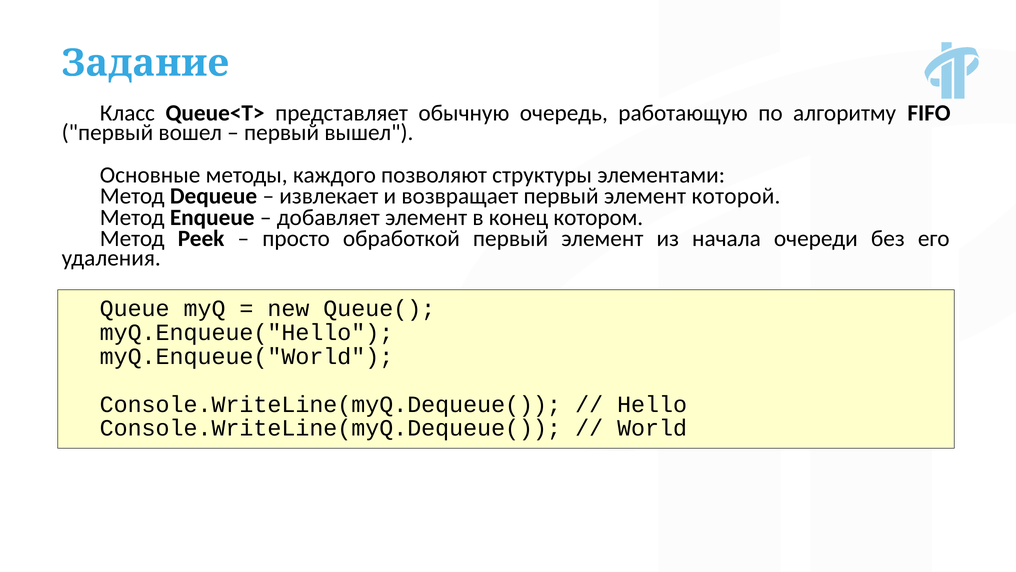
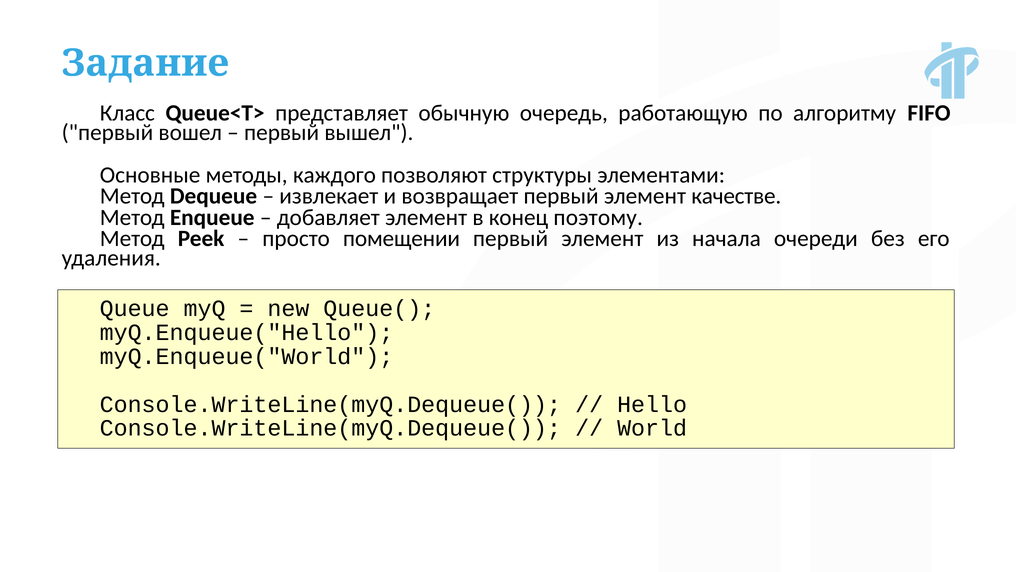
которой: которой -> качестве
котором: котором -> поэтому
обработкой: обработкой -> помещении
